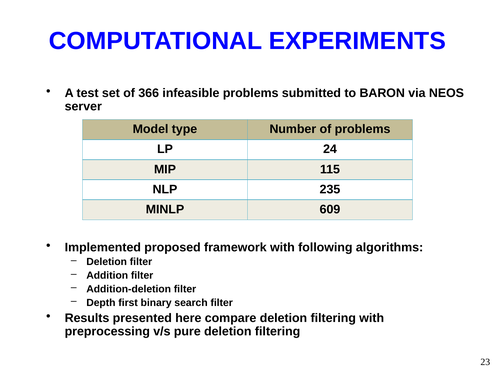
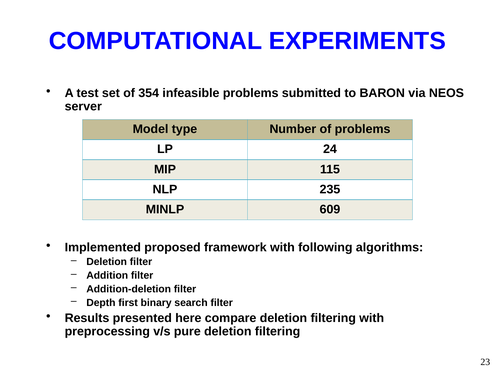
366: 366 -> 354
